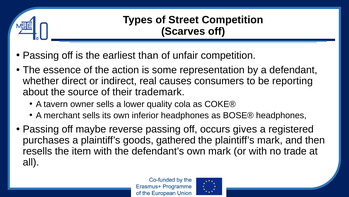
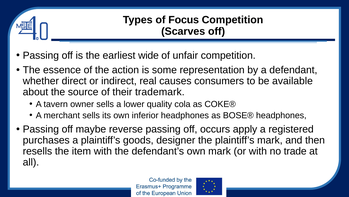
Street: Street -> Focus
than: than -> wide
reporting: reporting -> available
gives: gives -> apply
gathered: gathered -> designer
